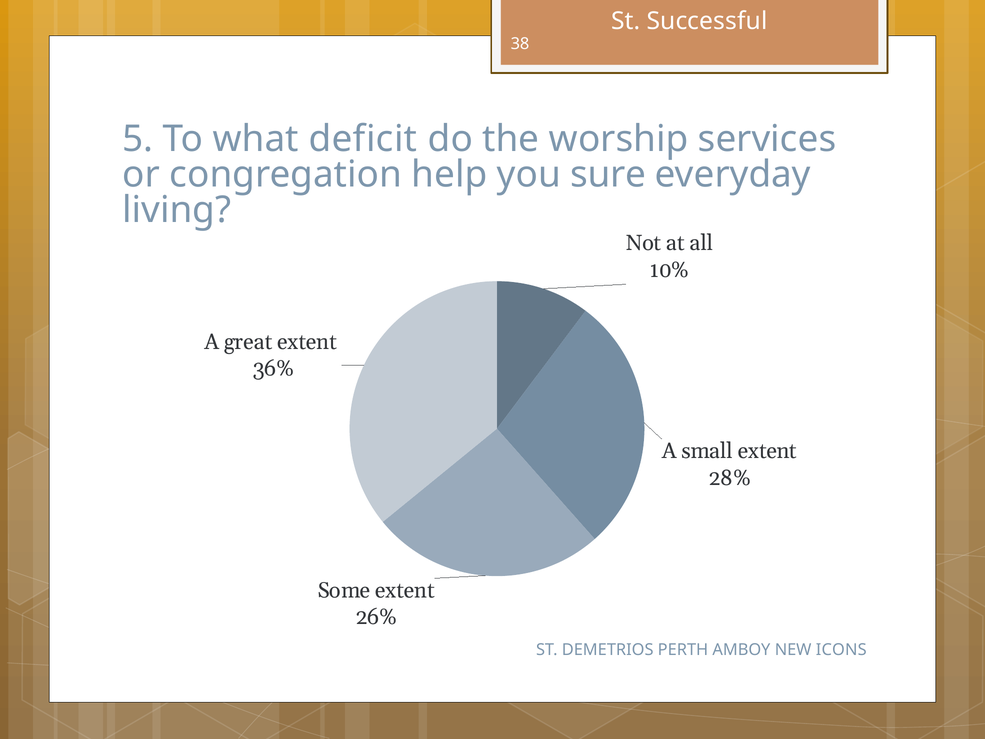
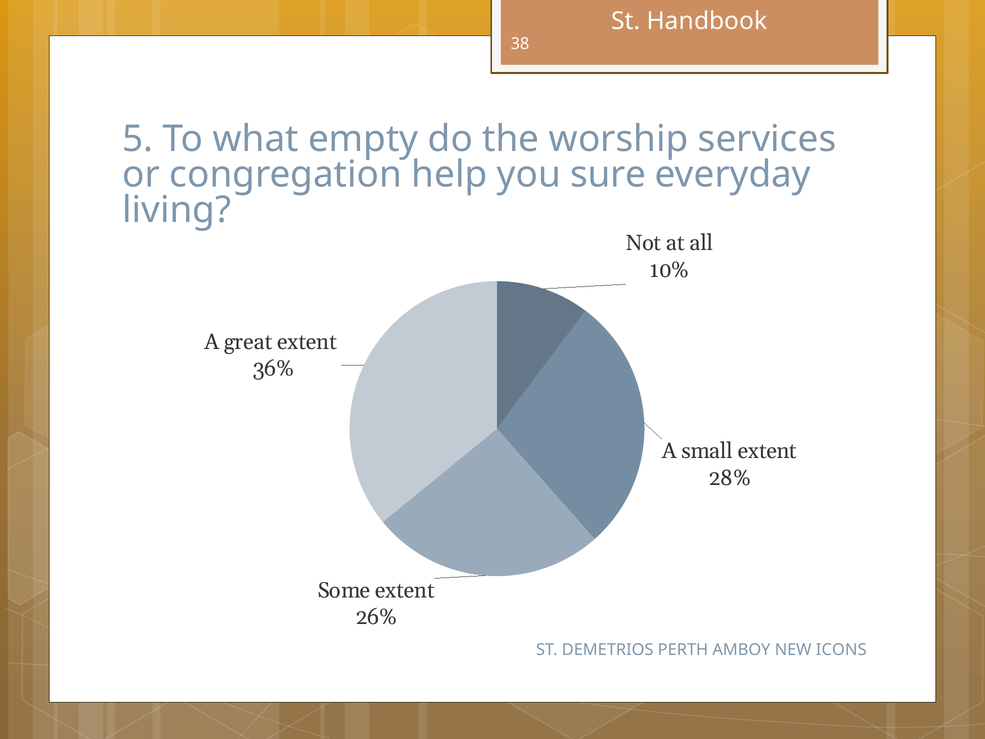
Successful: Successful -> Handbook
deficit: deficit -> empty
